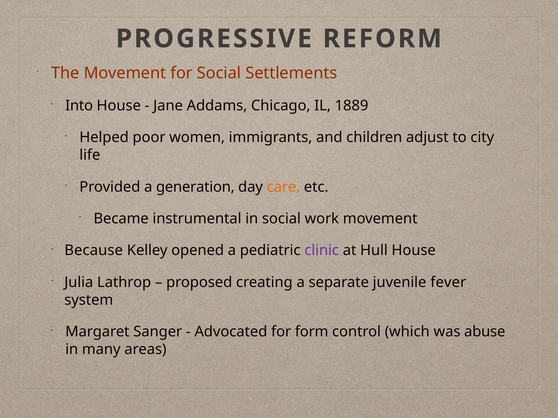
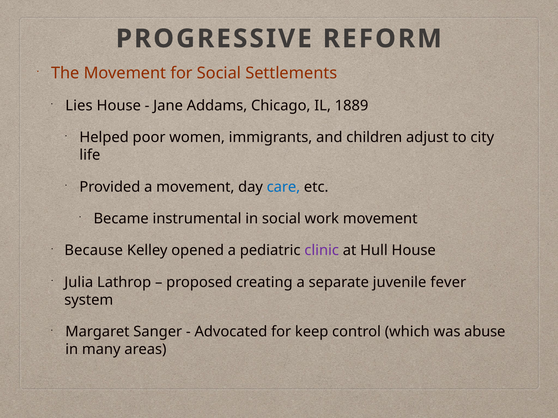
Into: Into -> Lies
a generation: generation -> movement
care colour: orange -> blue
form: form -> keep
